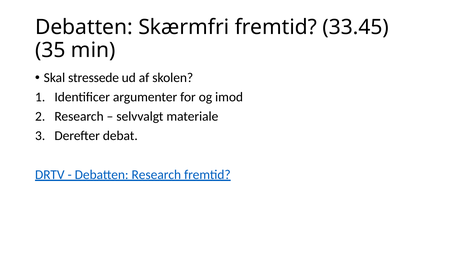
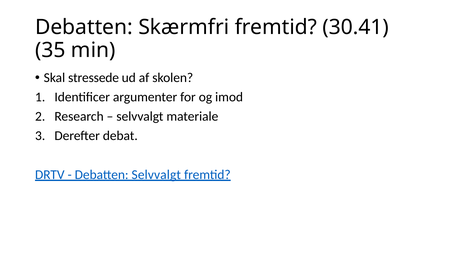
33.45: 33.45 -> 30.41
Debatten Research: Research -> Selvvalgt
